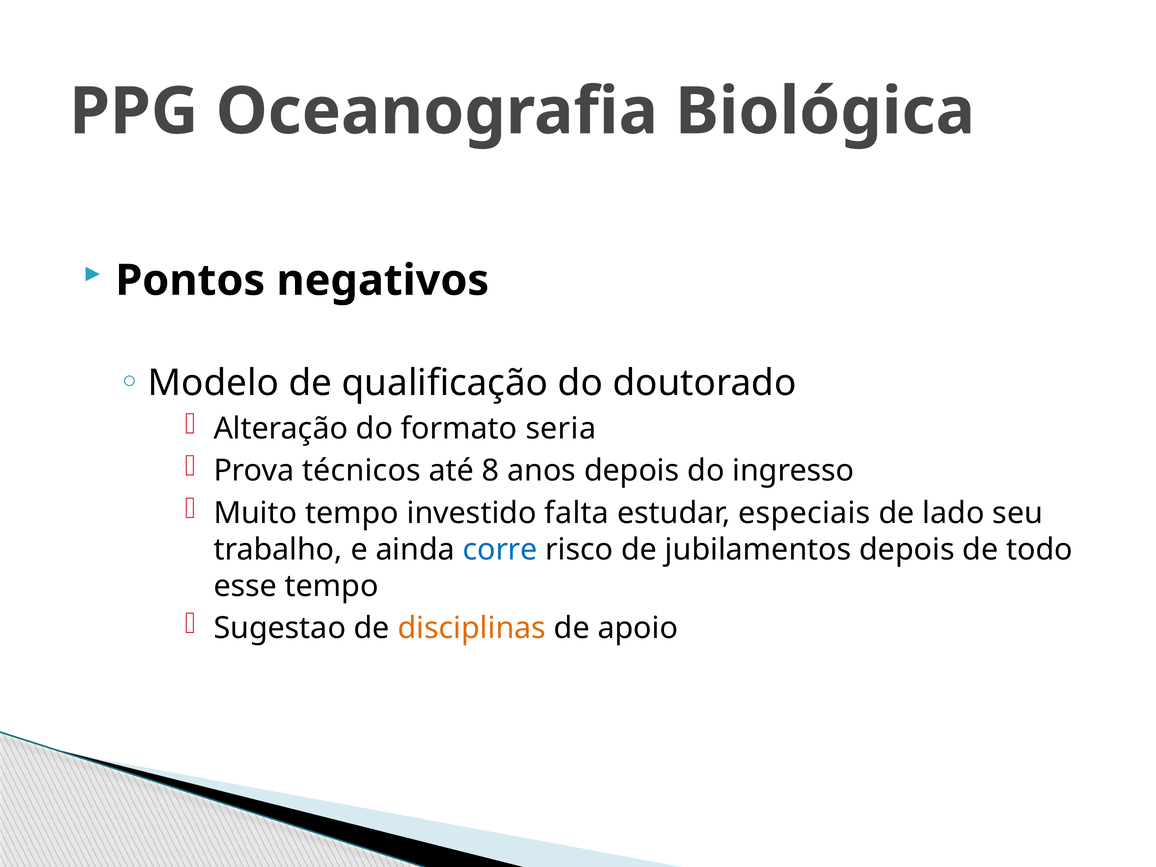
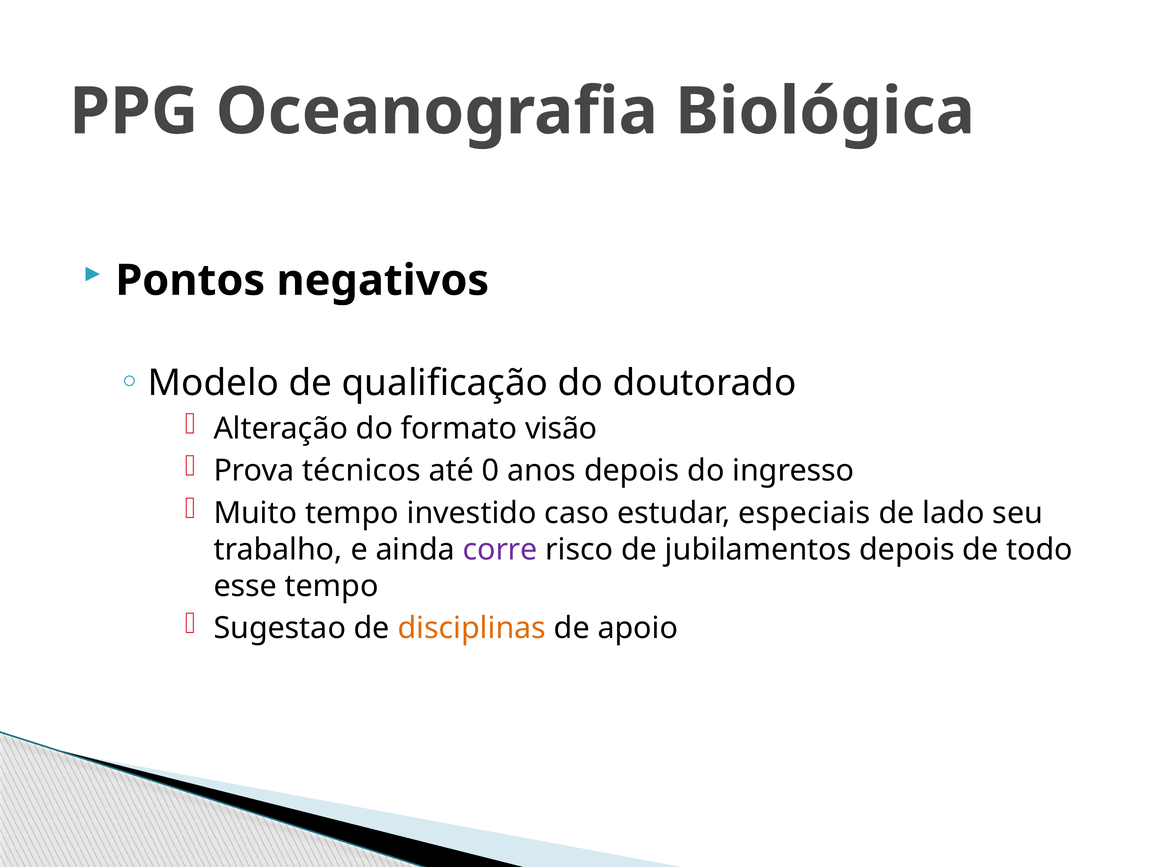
seria: seria -> visão
8: 8 -> 0
falta: falta -> caso
corre colour: blue -> purple
